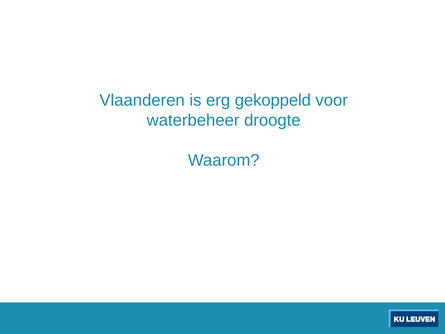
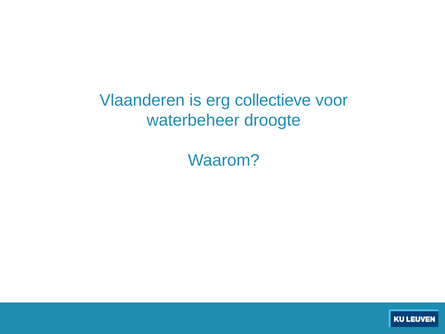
gekoppeld: gekoppeld -> collectieve
